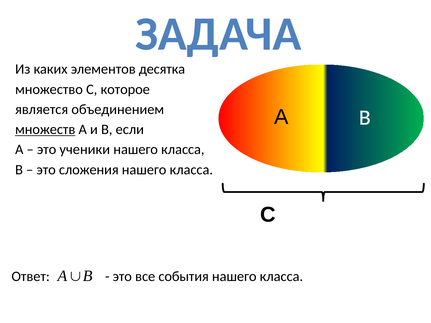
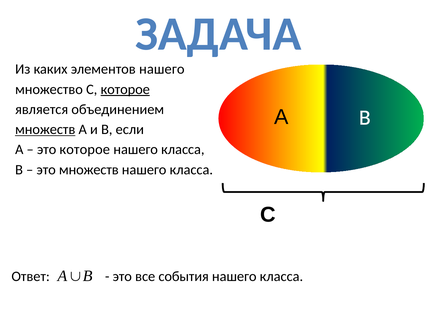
элементов десятка: десятка -> нашего
которое at (125, 89) underline: none -> present
это ученики: ученики -> которое
это сложения: сложения -> множеств
